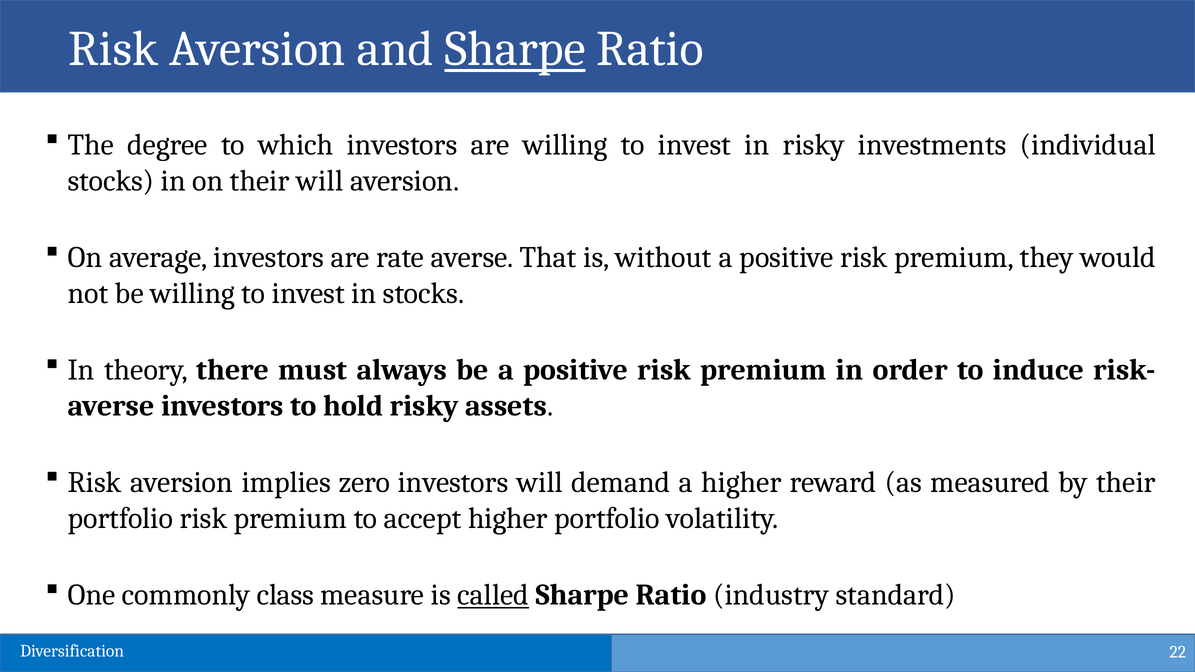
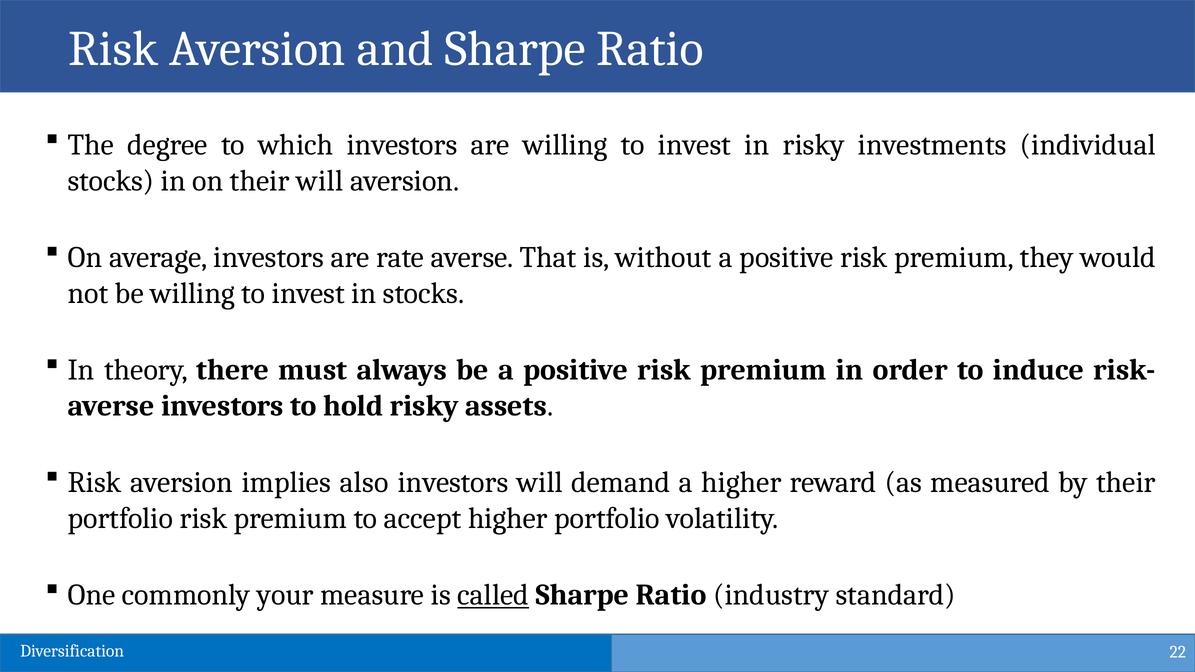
Sharpe at (515, 49) underline: present -> none
zero: zero -> also
class: class -> your
